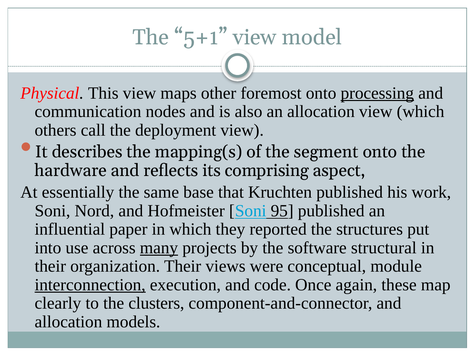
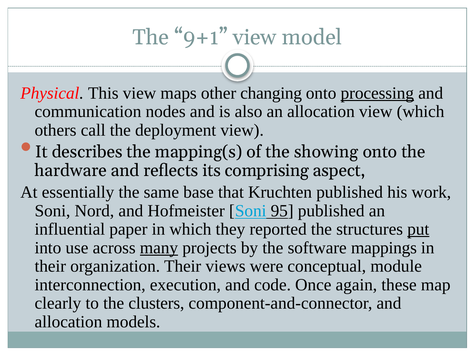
5+1: 5+1 -> 9+1
foremost: foremost -> changing
segment: segment -> showing
put underline: none -> present
structural: structural -> mappings
interconnection underline: present -> none
